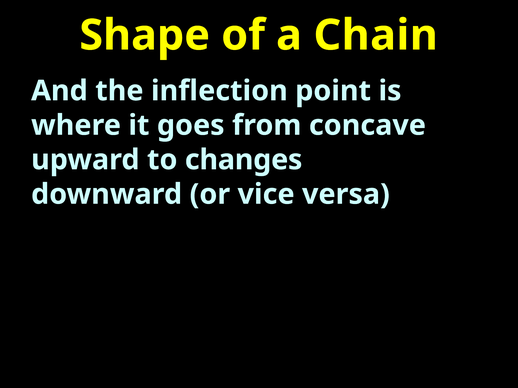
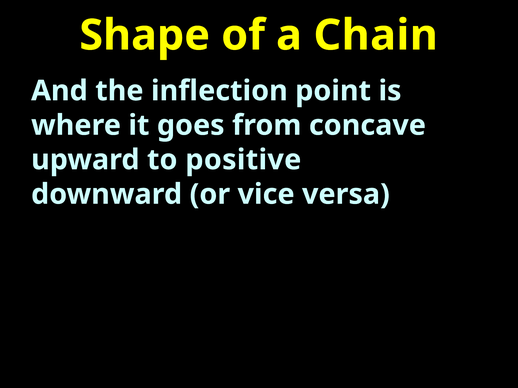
changes: changes -> positive
